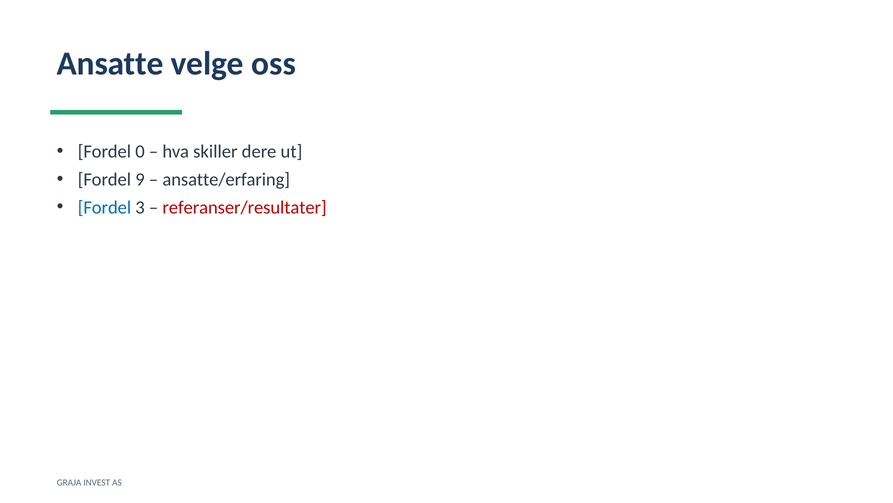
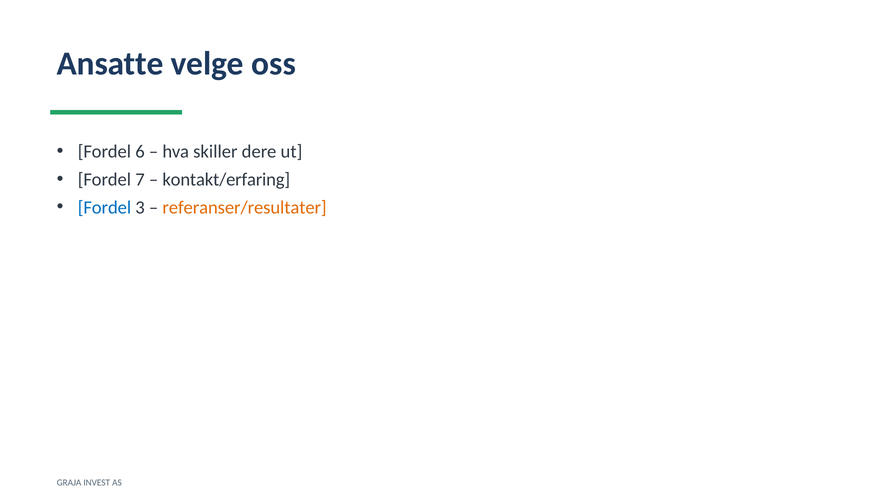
0: 0 -> 6
9: 9 -> 7
ansatte/erfaring: ansatte/erfaring -> kontakt/erfaring
referanser/resultater colour: red -> orange
